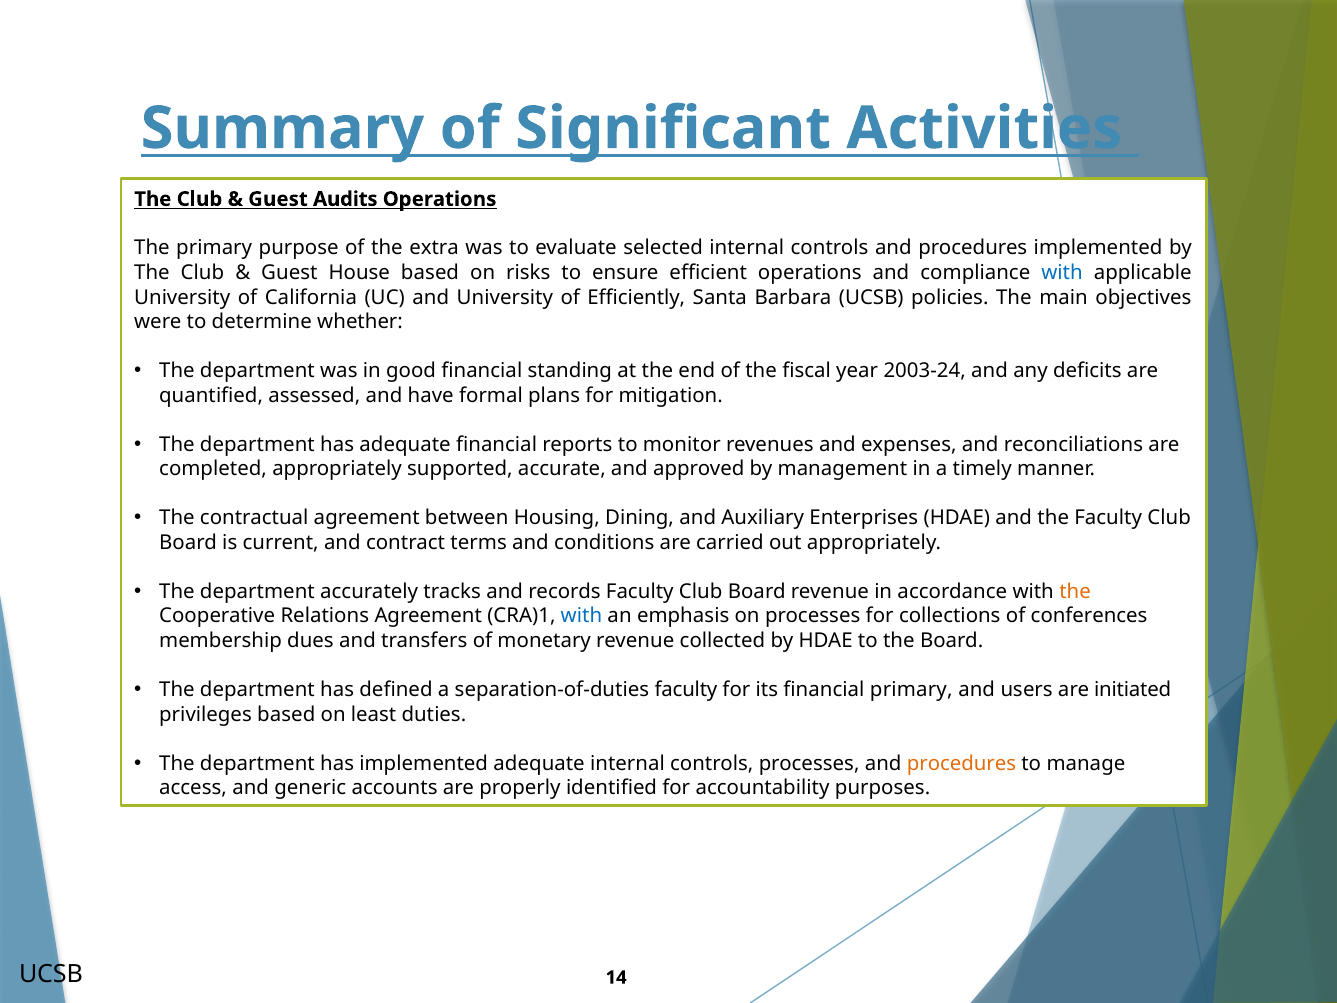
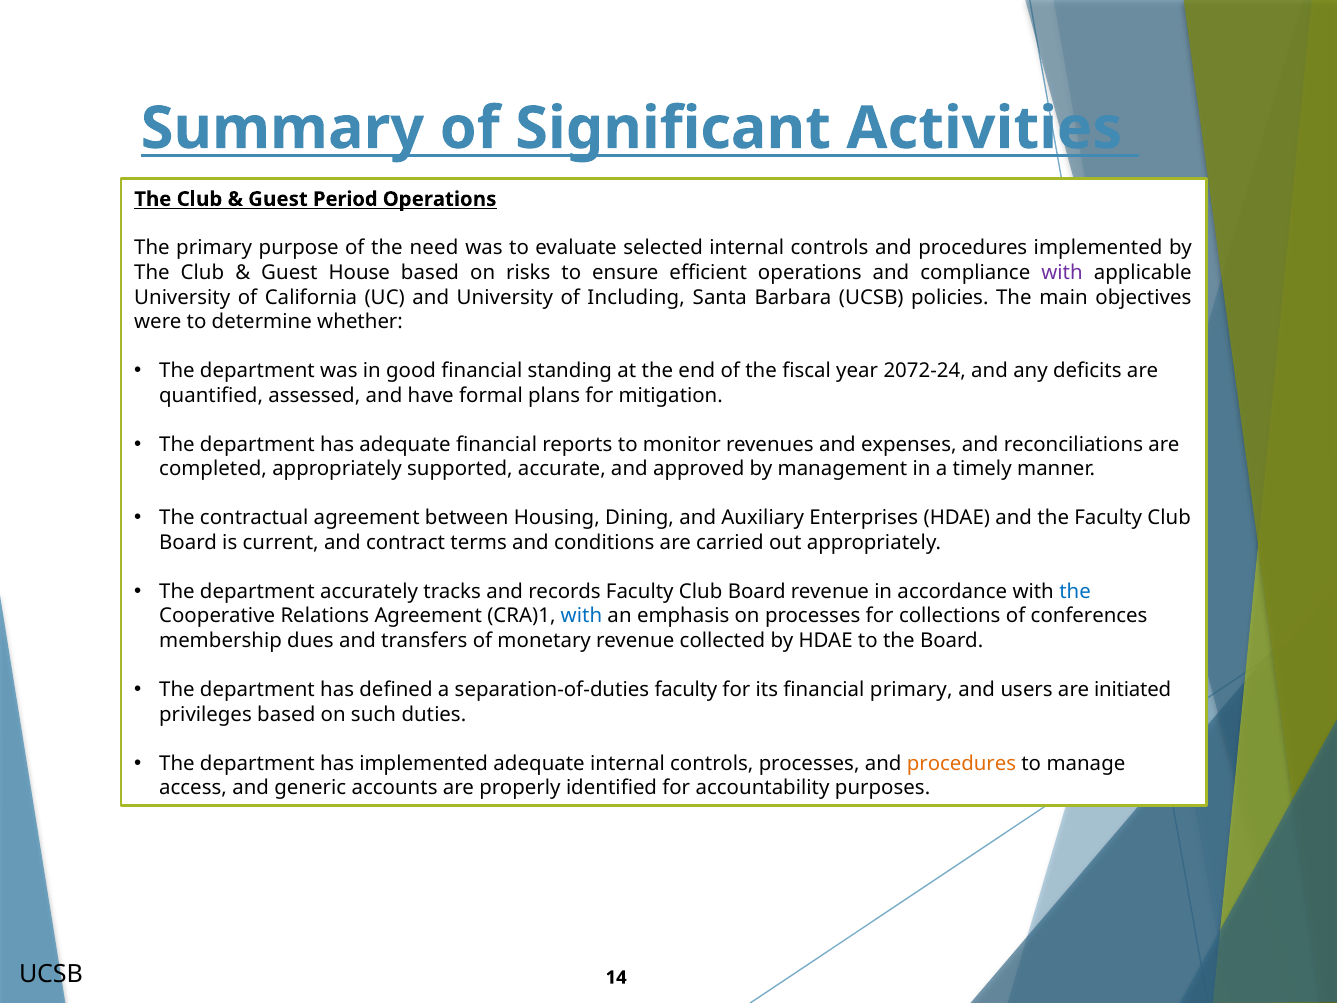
Audits: Audits -> Period
extra: extra -> need
with at (1062, 273) colour: blue -> purple
Efficiently: Efficiently -> Including
2003-24: 2003-24 -> 2072-24
the at (1075, 592) colour: orange -> blue
least: least -> such
